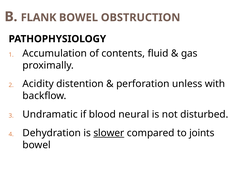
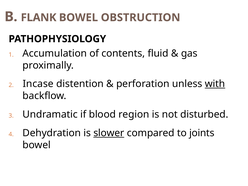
Acidity: Acidity -> Incase
with underline: none -> present
neural: neural -> region
